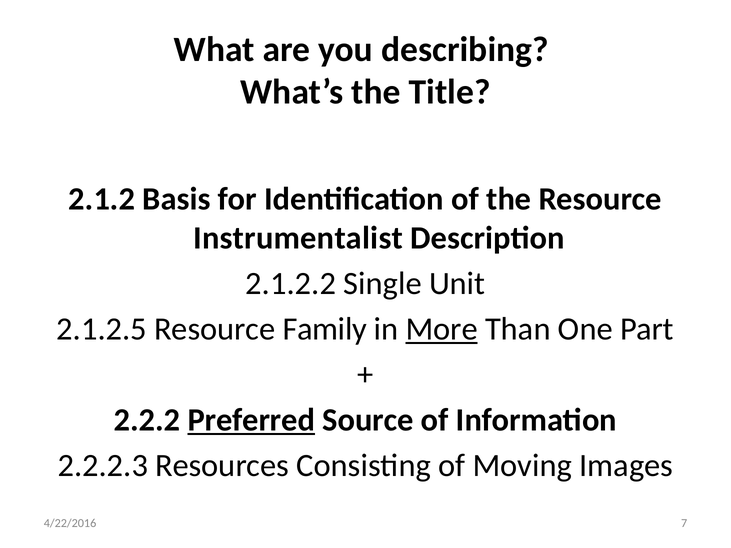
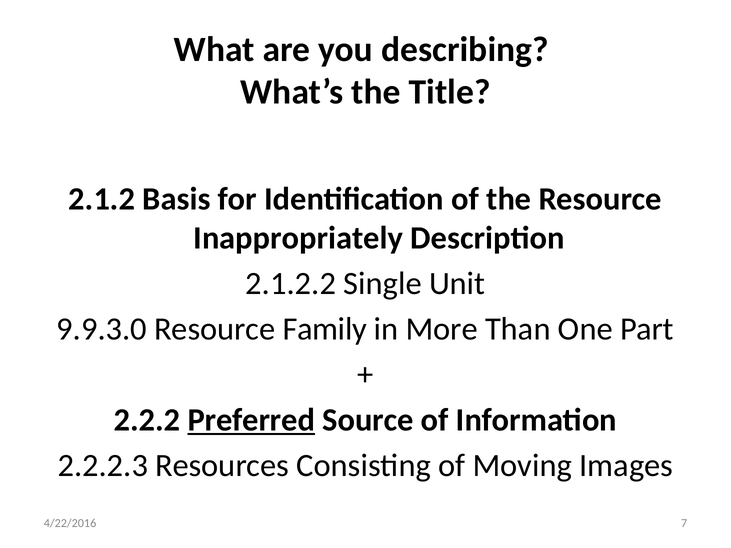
Instrumentalist: Instrumentalist -> Inappropriately
2.1.2.5: 2.1.2.5 -> 9.9.3.0
More underline: present -> none
